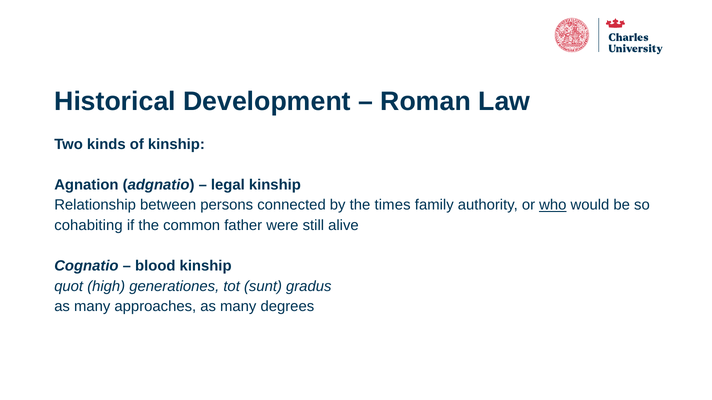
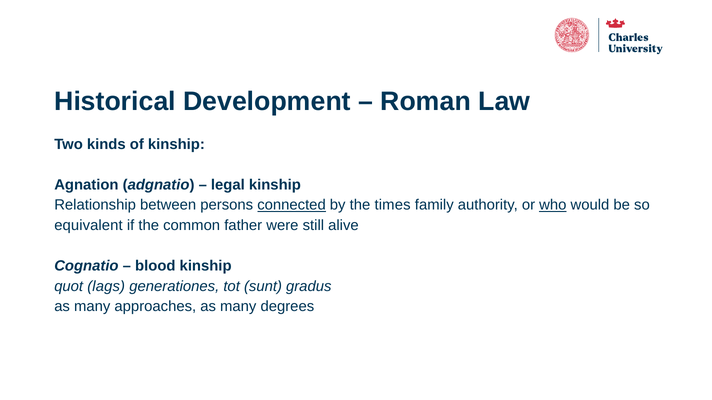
connected underline: none -> present
cohabiting: cohabiting -> equivalent
high: high -> lags
